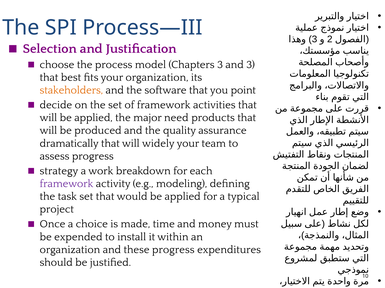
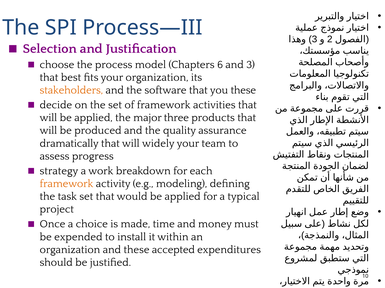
Chapters 3: 3 -> 6
you point: point -> these
need: need -> three
framework at (66, 184) colour: purple -> orange
these progress: progress -> accepted
